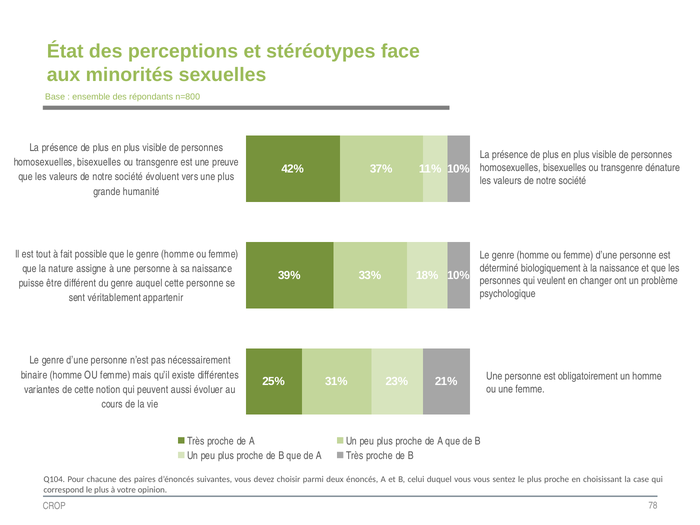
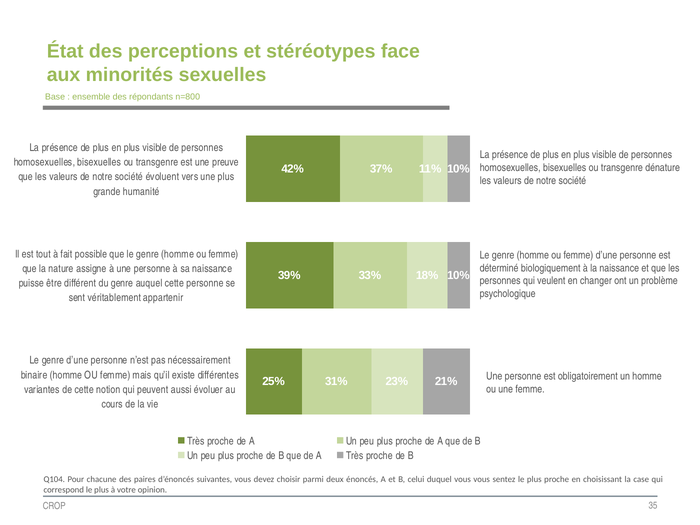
78: 78 -> 35
